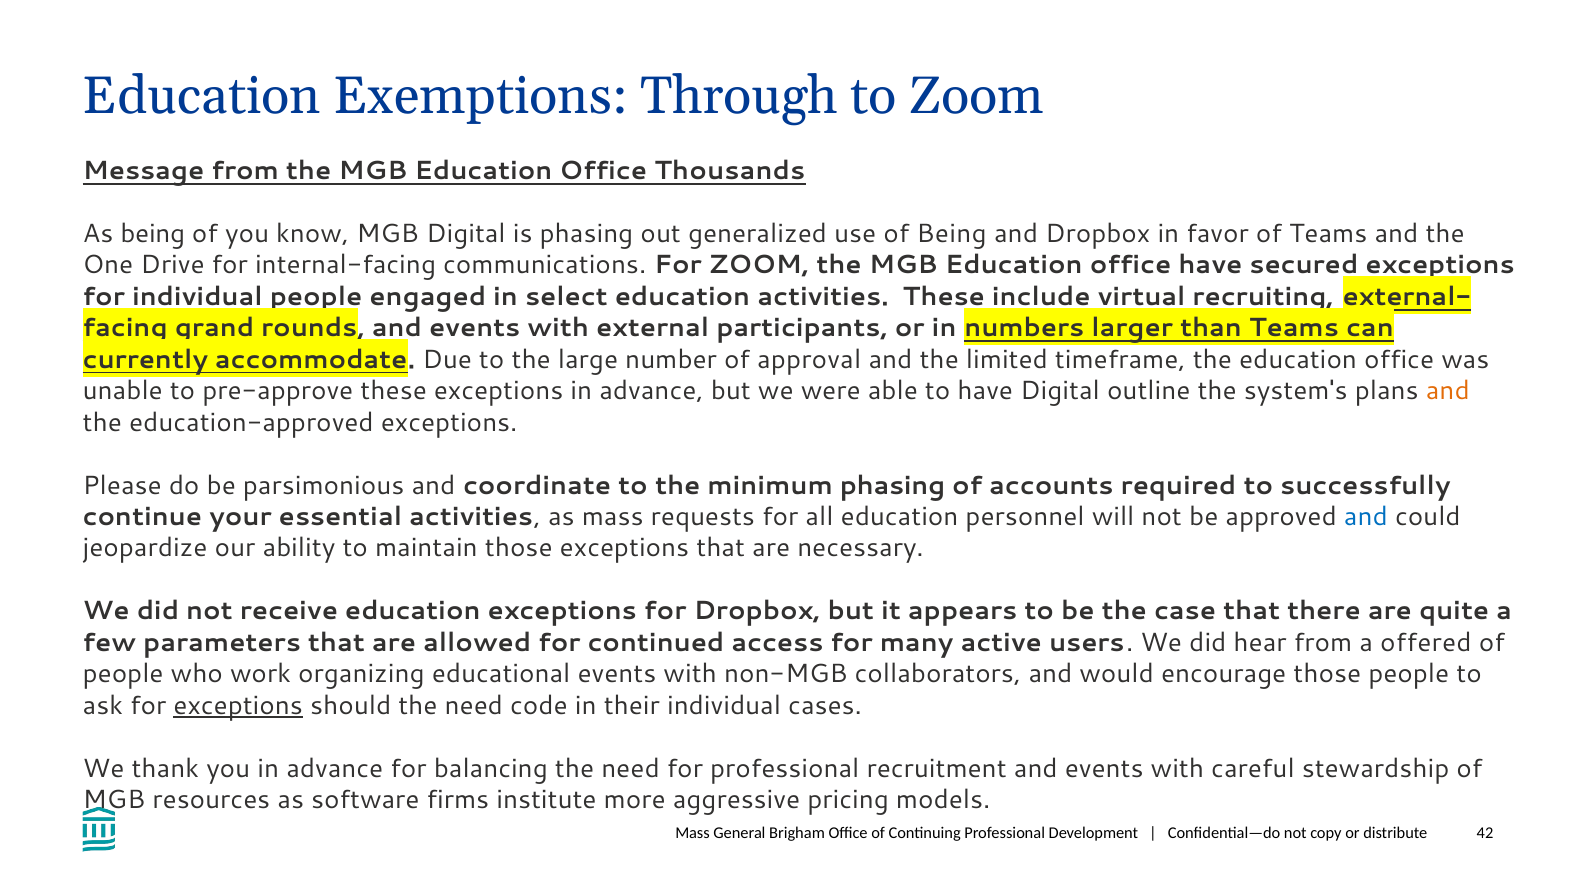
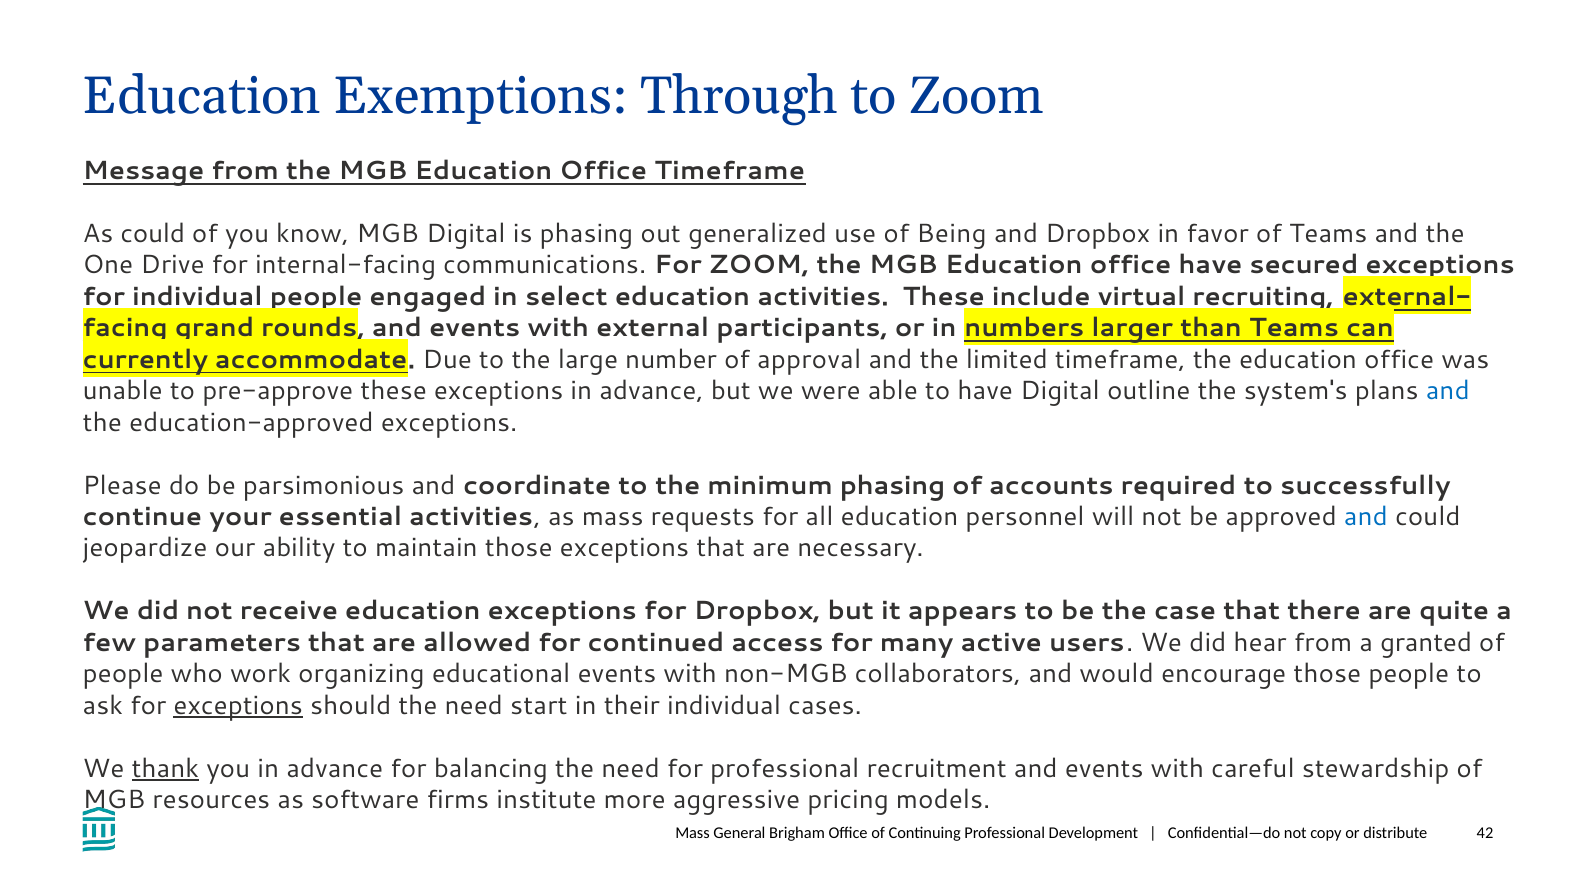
Office Thousands: Thousands -> Timeframe
As being: being -> could
and at (1448, 391) colour: orange -> blue
offered: offered -> granted
code: code -> start
thank underline: none -> present
